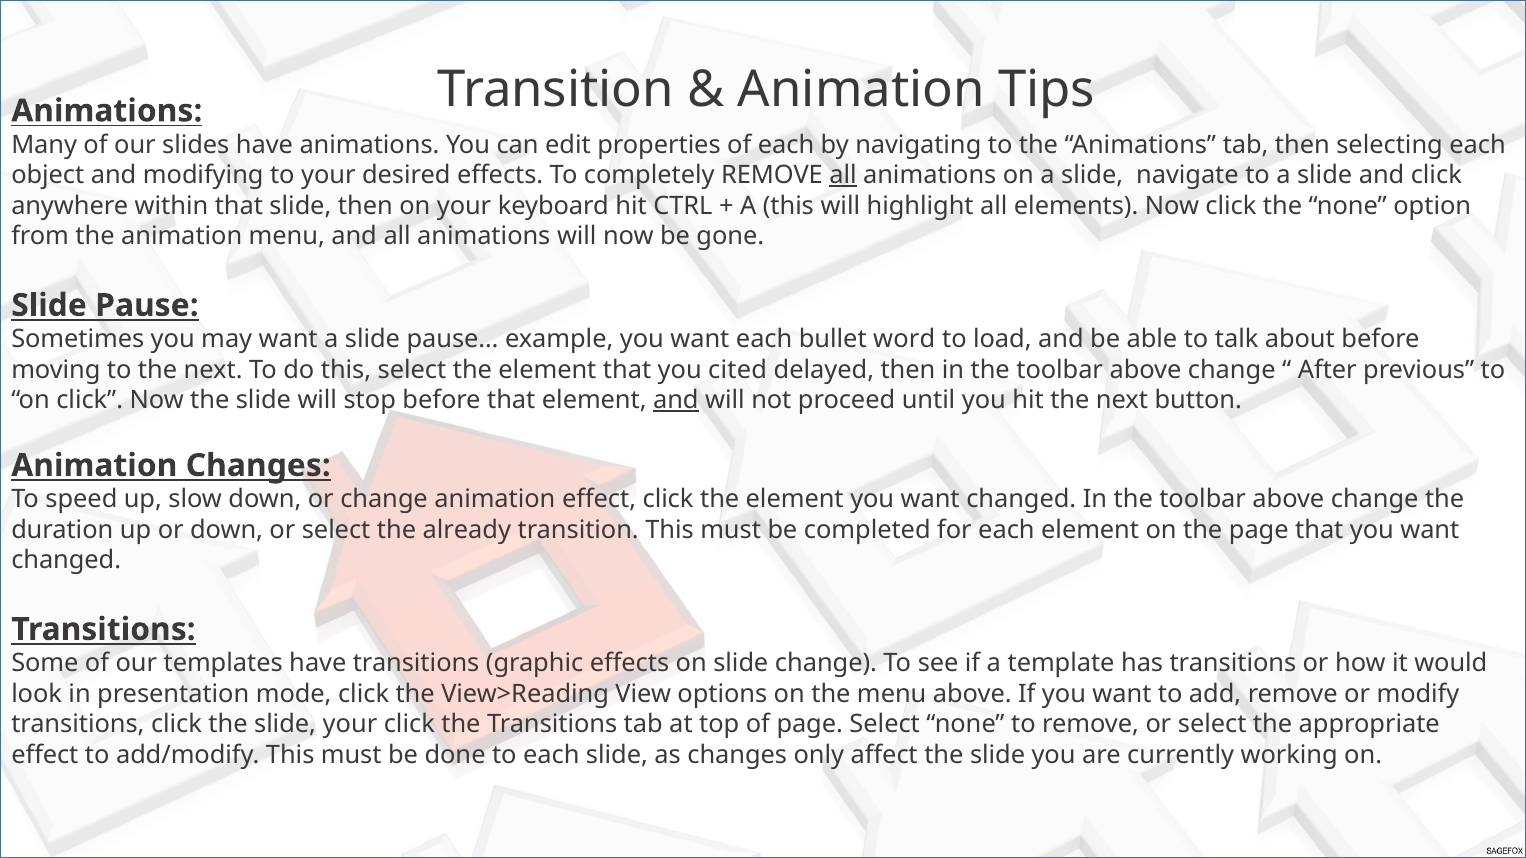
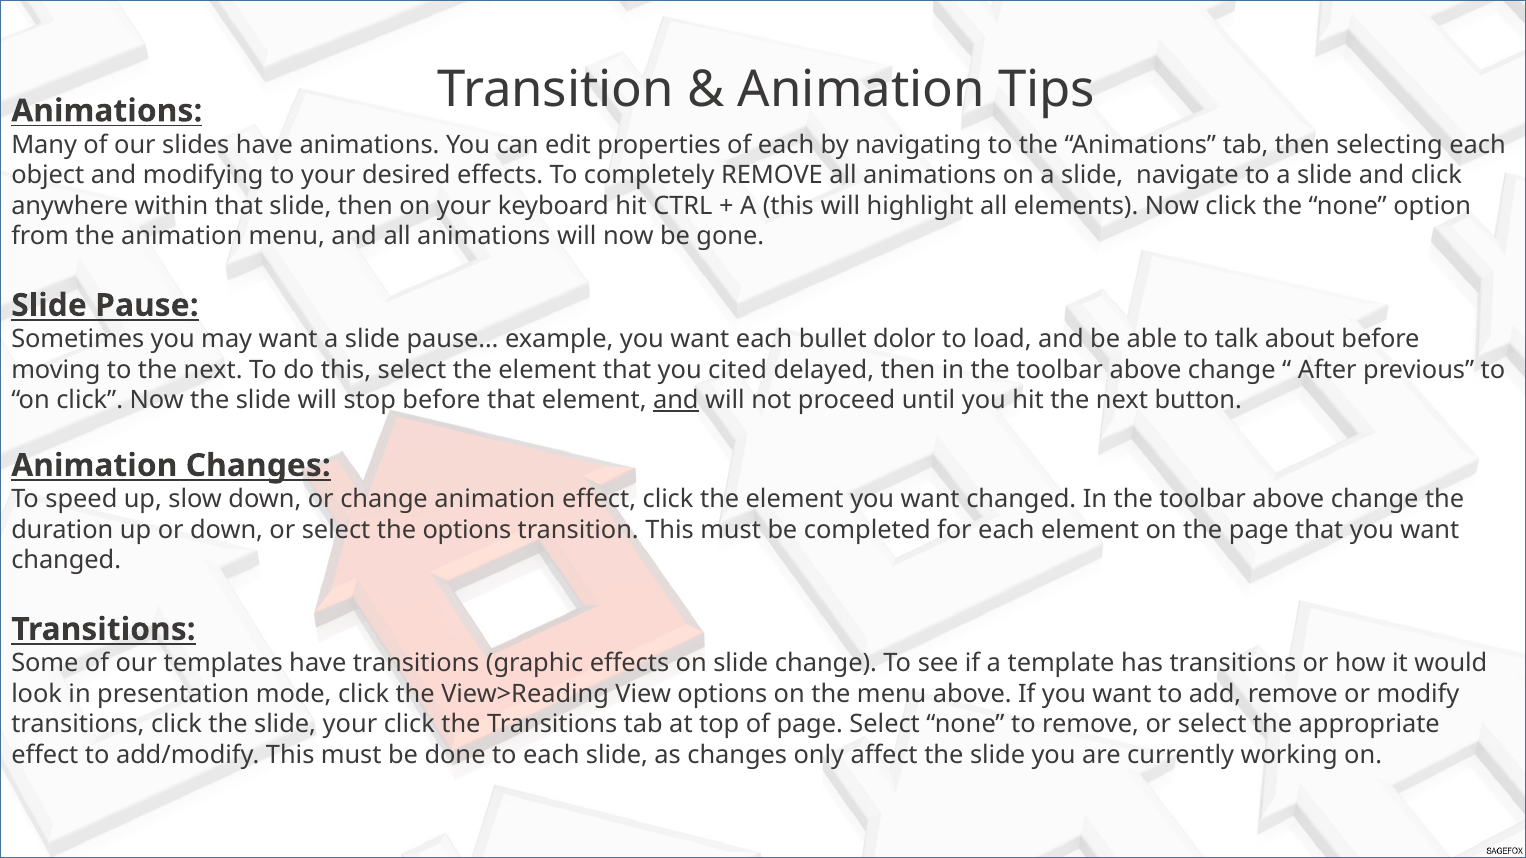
all at (843, 175) underline: present -> none
word: word -> dolor
the already: already -> options
